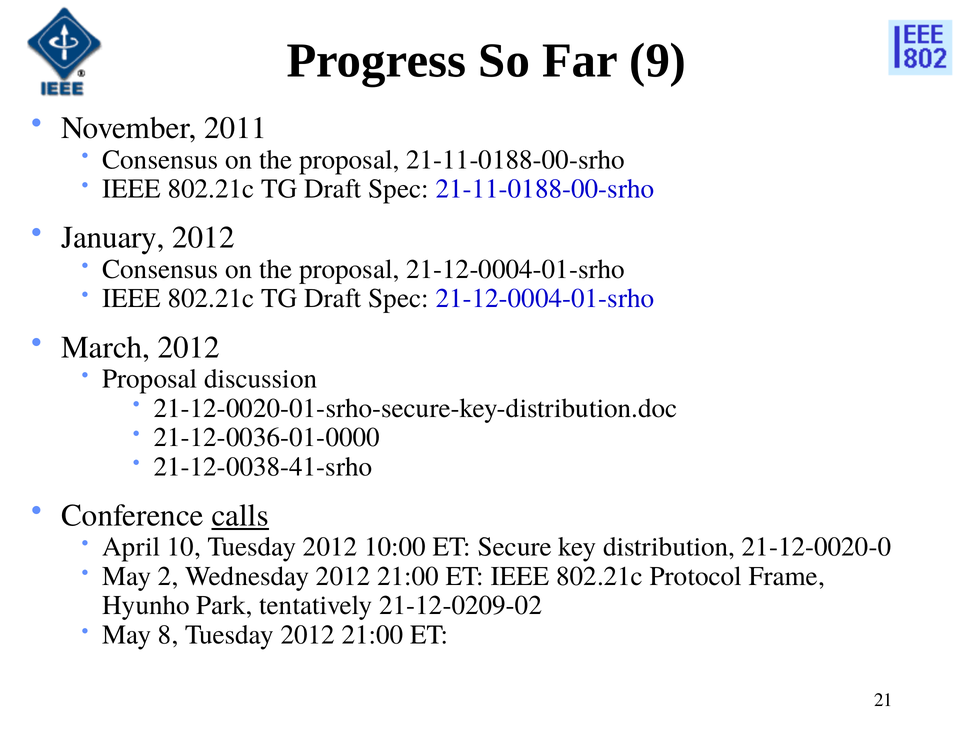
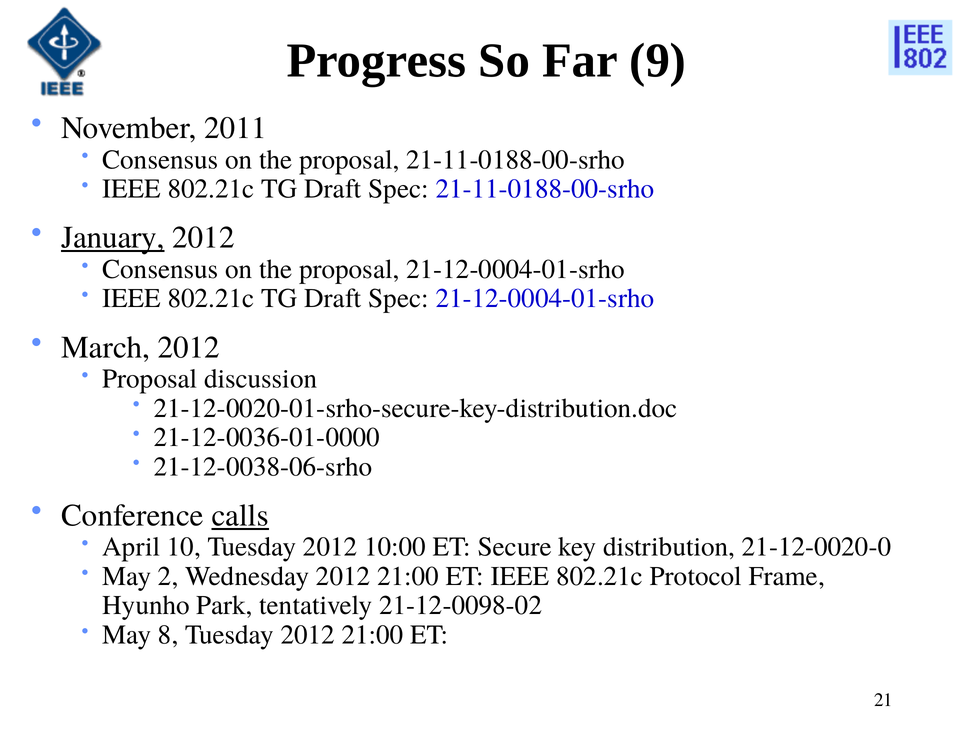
January underline: none -> present
21-12-0038-41-srho: 21-12-0038-41-srho -> 21-12-0038-06-srho
21-12-0209-02: 21-12-0209-02 -> 21-12-0098-02
